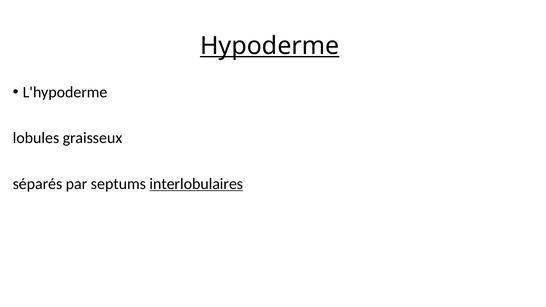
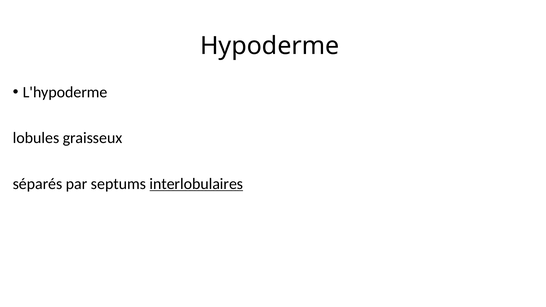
Hypoderme underline: present -> none
